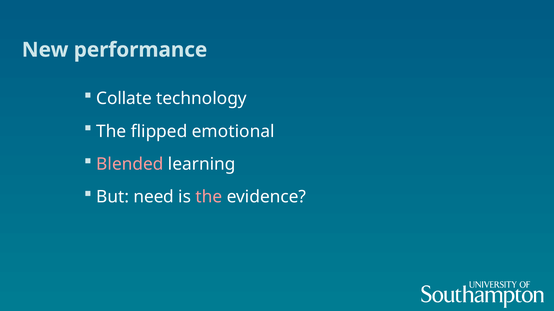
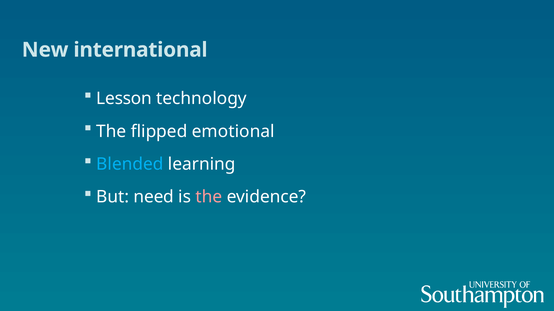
performance: performance -> international
Collate: Collate -> Lesson
Blended colour: pink -> light blue
